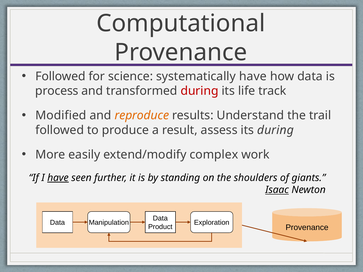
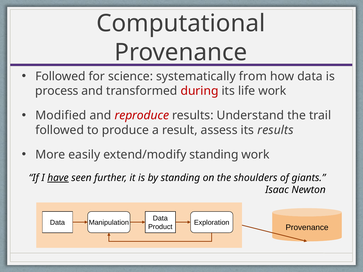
systematically have: have -> from
life track: track -> work
reproduce colour: orange -> red
its during: during -> results
extend/modify complex: complex -> standing
Isaac underline: present -> none
